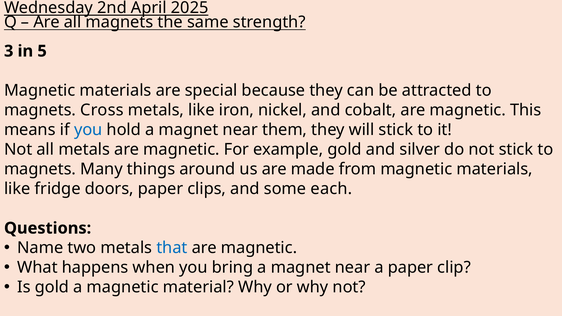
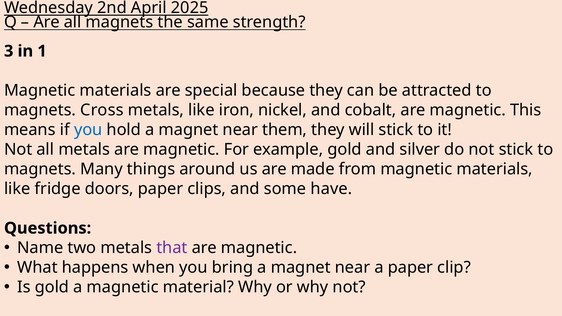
5: 5 -> 1
each: each -> have
that colour: blue -> purple
